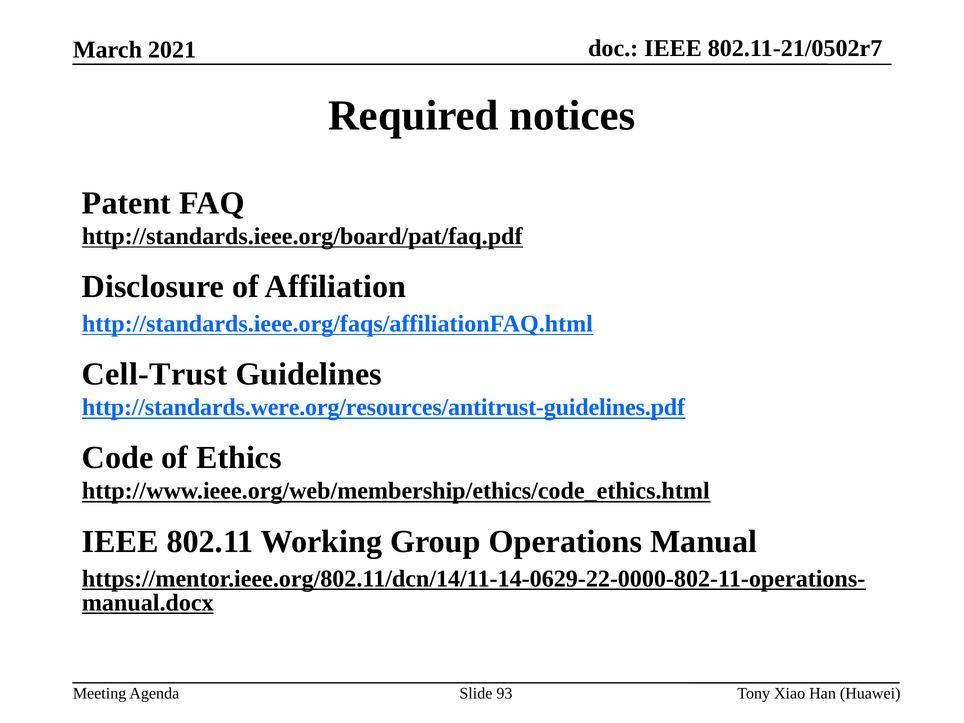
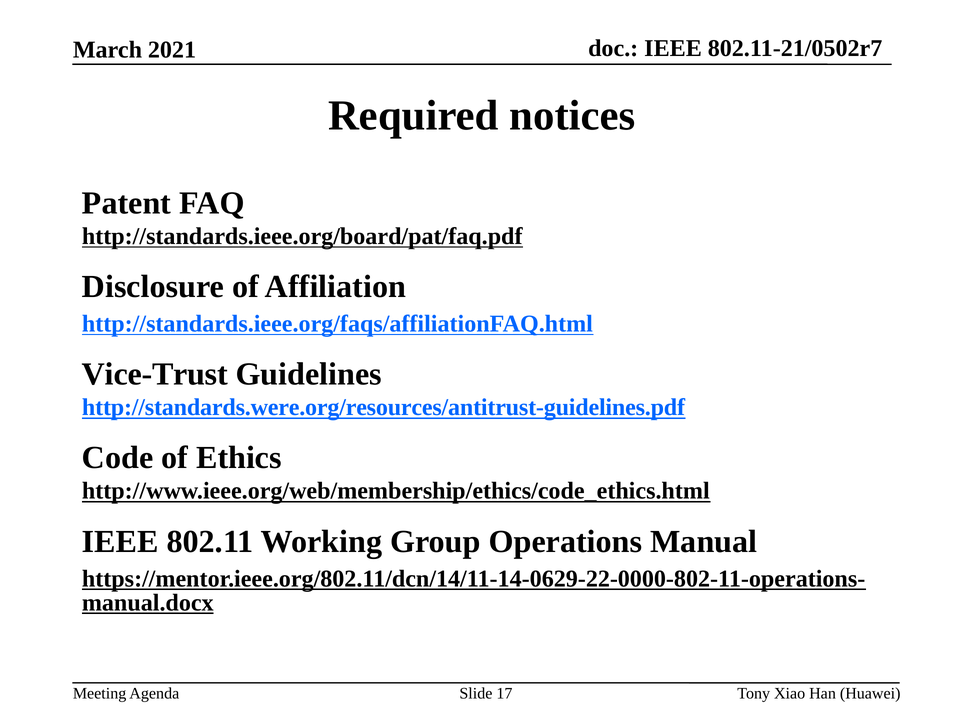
Cell-Trust: Cell-Trust -> Vice-Trust
93: 93 -> 17
